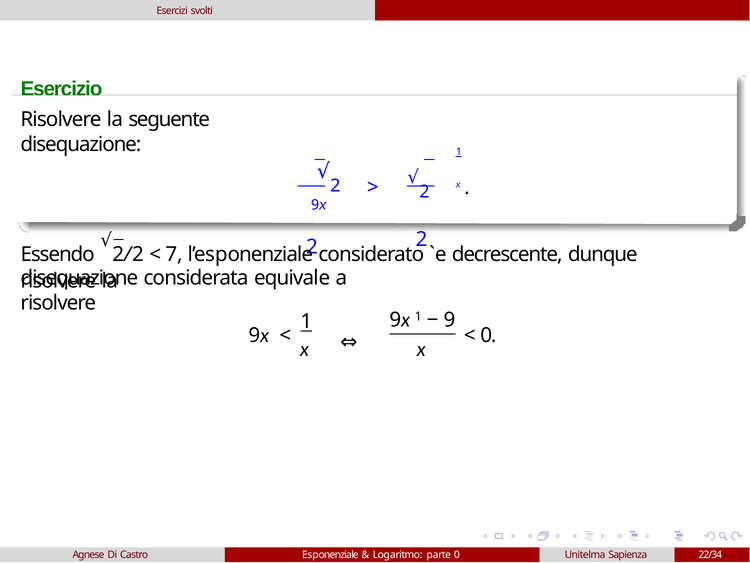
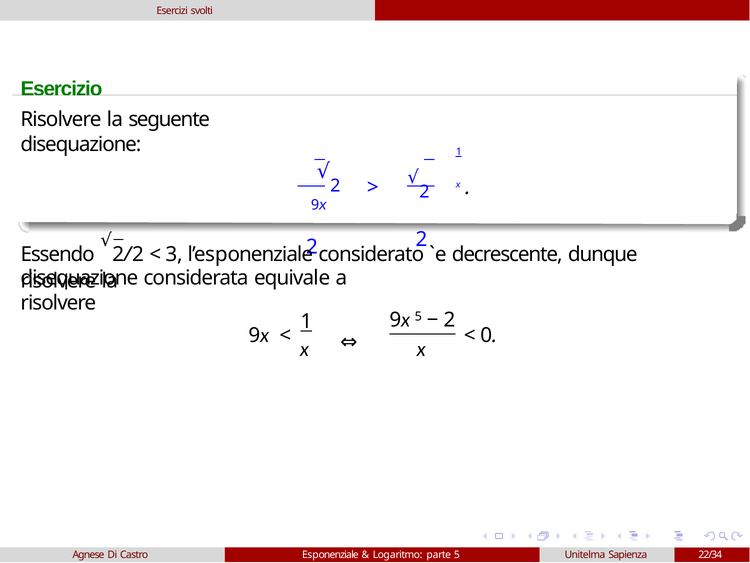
7: 7 -> 3
9x 1: 1 -> 5
9 at (449, 320): 9 -> 2
parte 0: 0 -> 5
